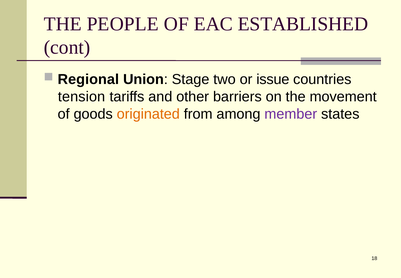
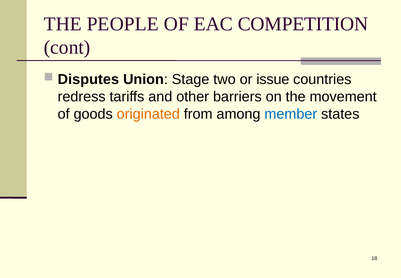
ESTABLISHED: ESTABLISHED -> COMPETITION
Regional: Regional -> Disputes
tension: tension -> redress
member colour: purple -> blue
